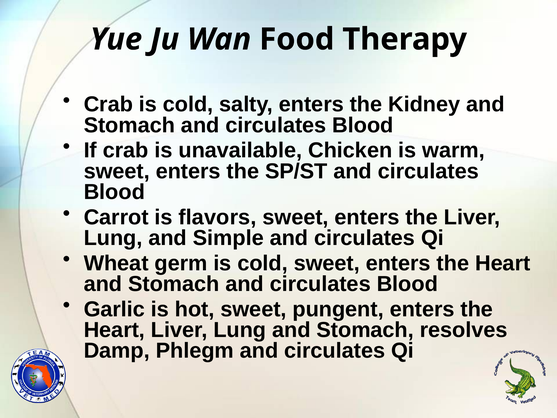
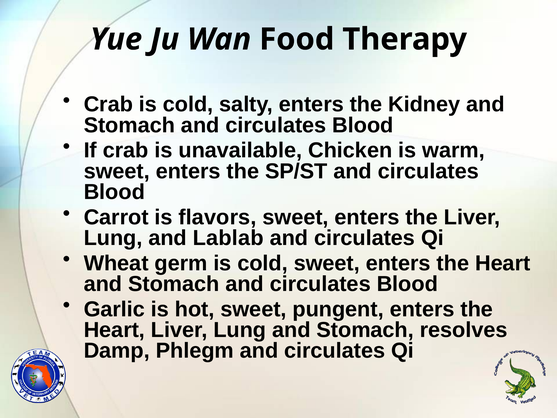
Simple: Simple -> Lablab
